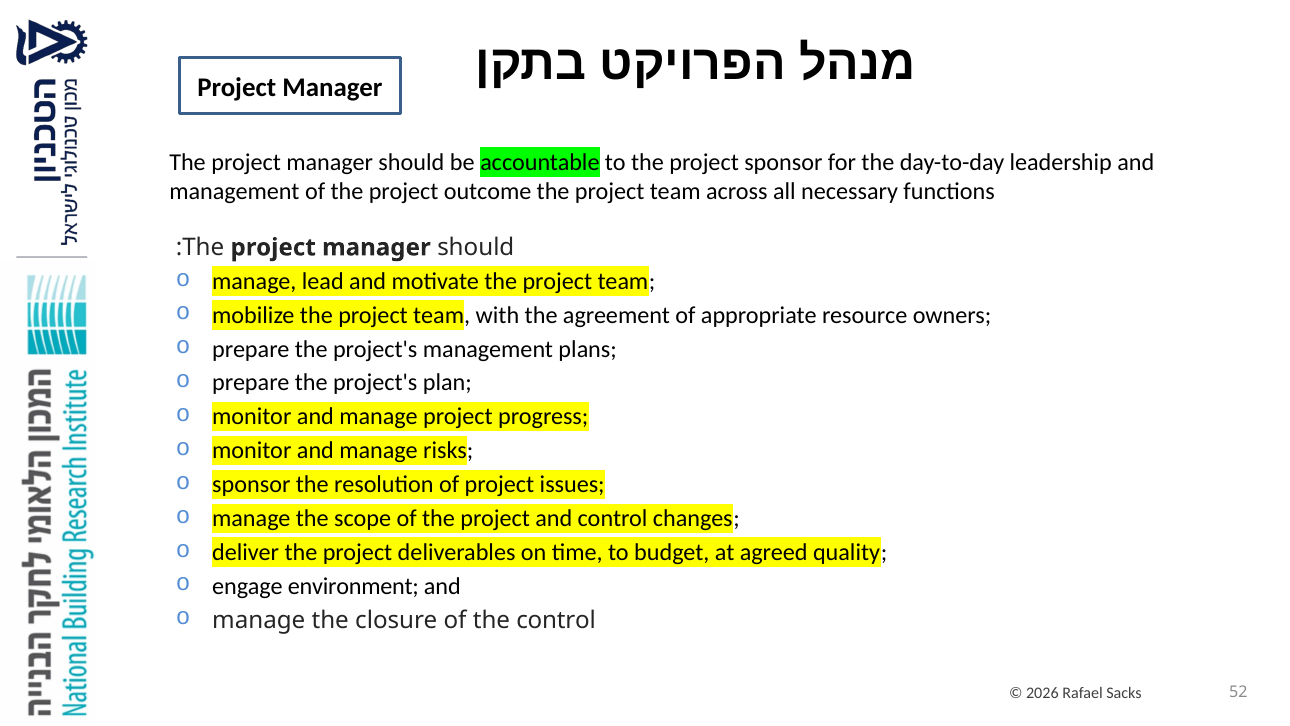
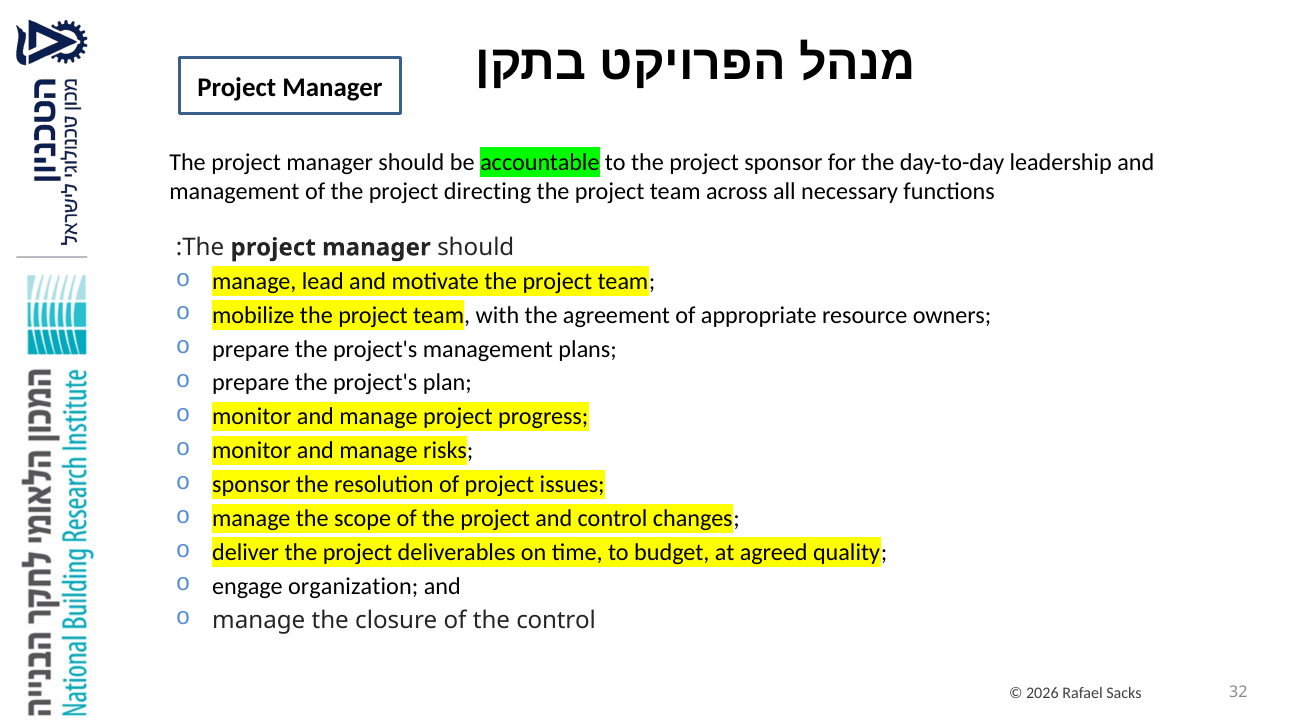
outcome: outcome -> directing
environment: environment -> organization
52: 52 -> 32
